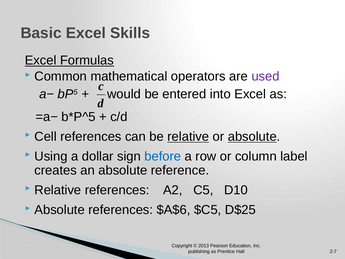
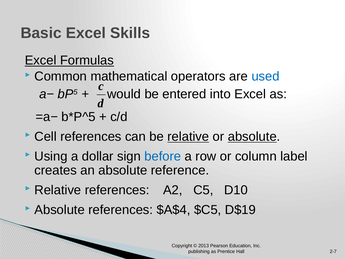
used colour: purple -> blue
$A$6: $A$6 -> $A$4
D$25: D$25 -> D$19
